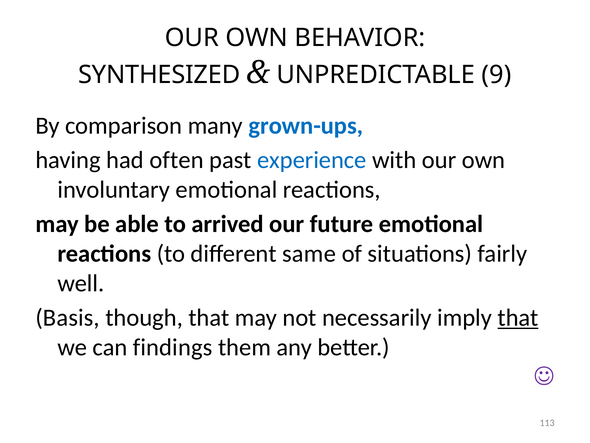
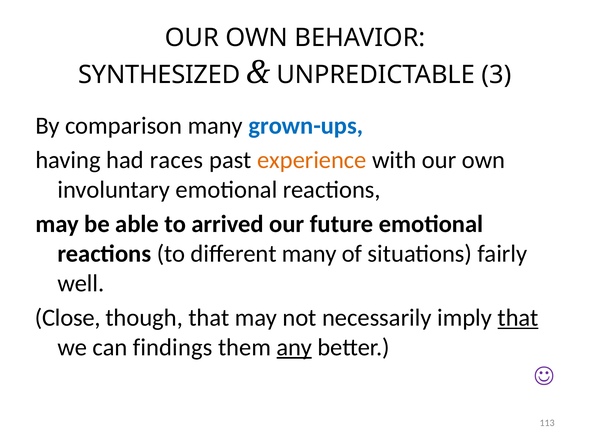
9: 9 -> 3
often: often -> races
experience colour: blue -> orange
different same: same -> many
Basis: Basis -> Close
any underline: none -> present
